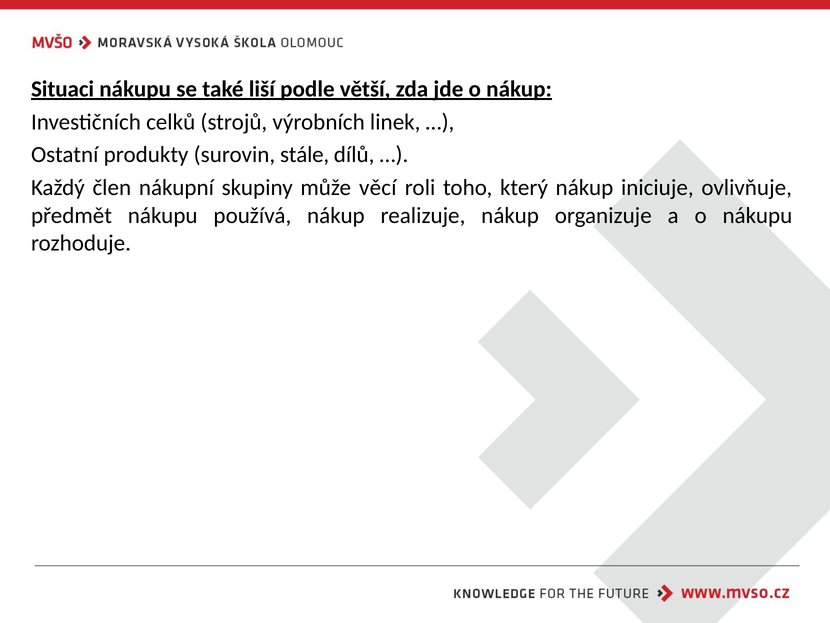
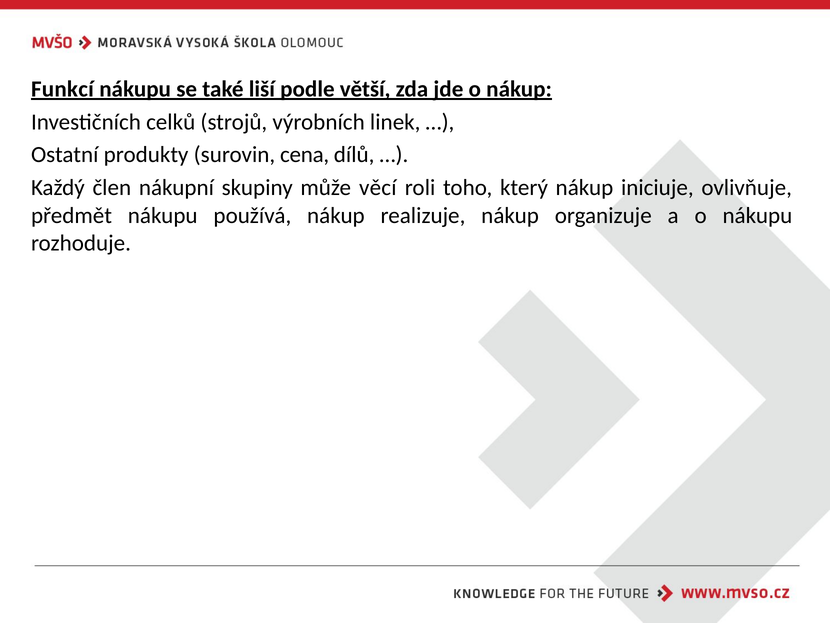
Situaci: Situaci -> Funkcí
stále: stále -> cena
